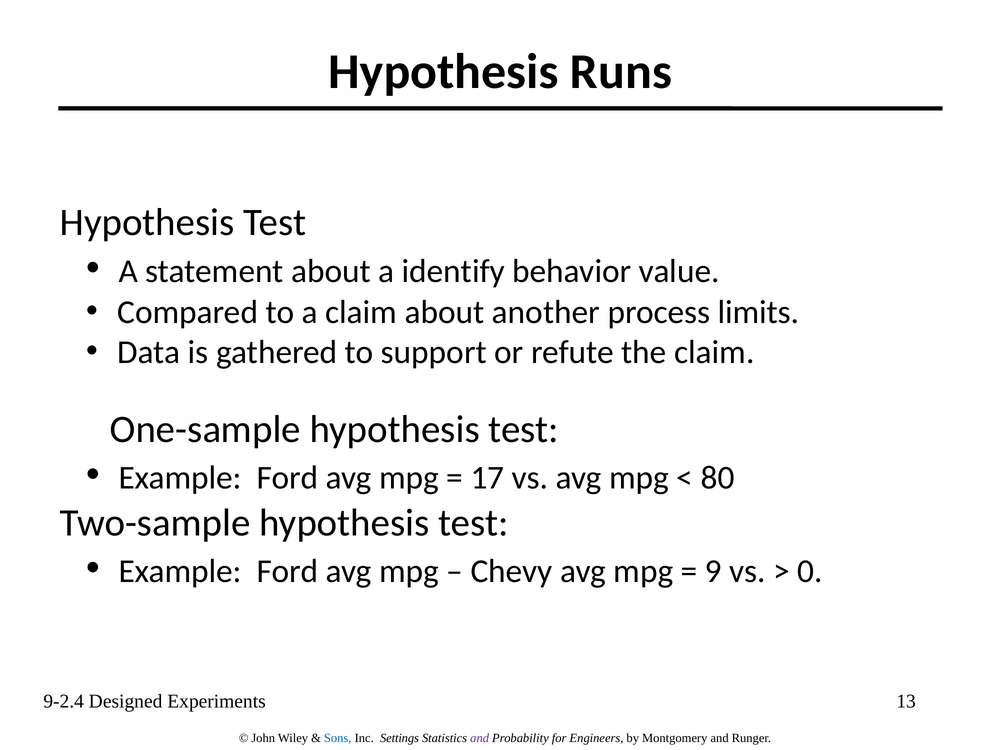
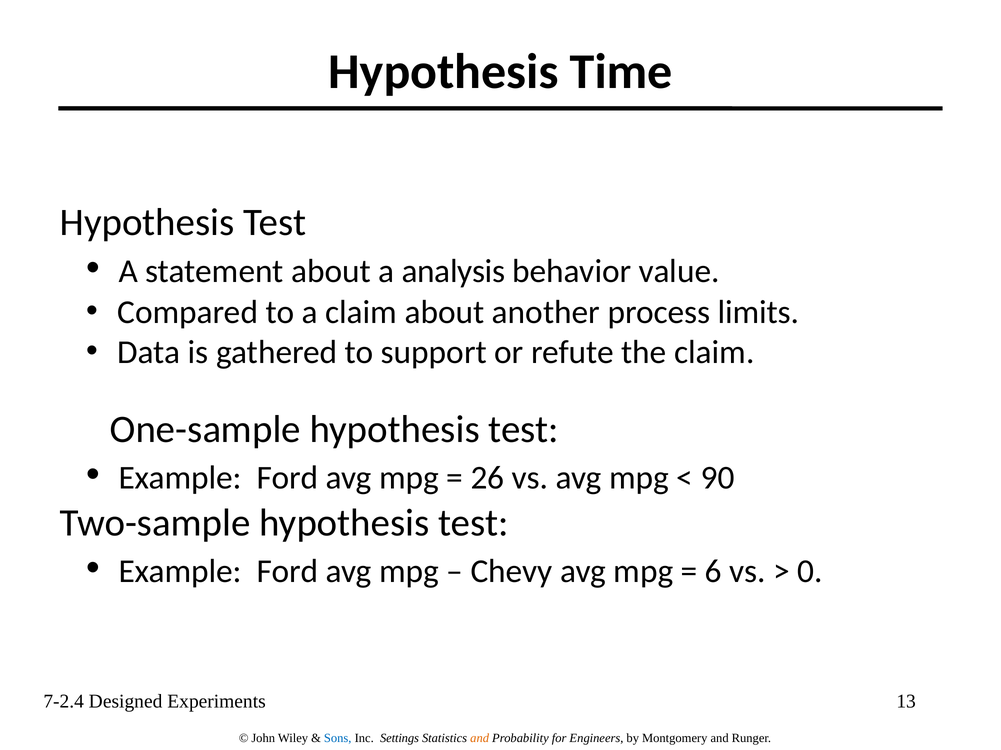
Runs: Runs -> Time
identify: identify -> analysis
17: 17 -> 26
80: 80 -> 90
9: 9 -> 6
9-2.4: 9-2.4 -> 7-2.4
and at (480, 739) colour: purple -> orange
